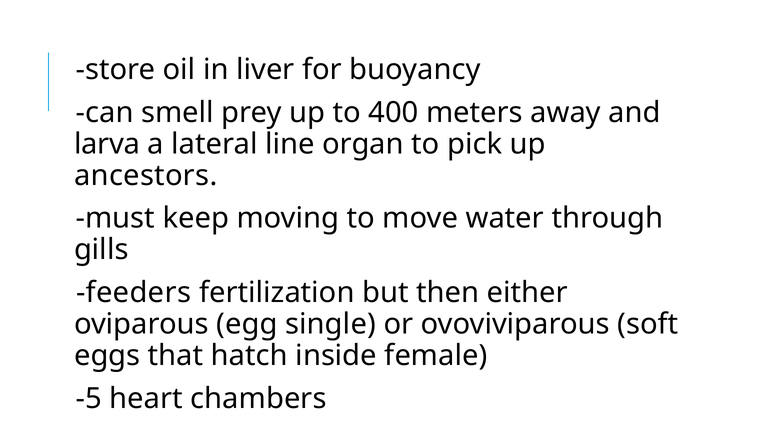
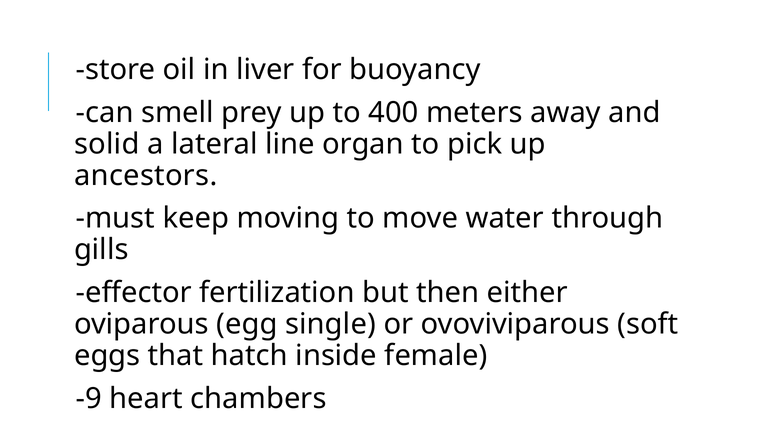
larva: larva -> solid
feeders: feeders -> effector
-5: -5 -> -9
